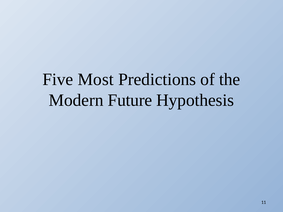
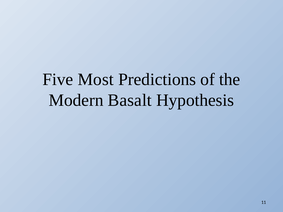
Future: Future -> Basalt
